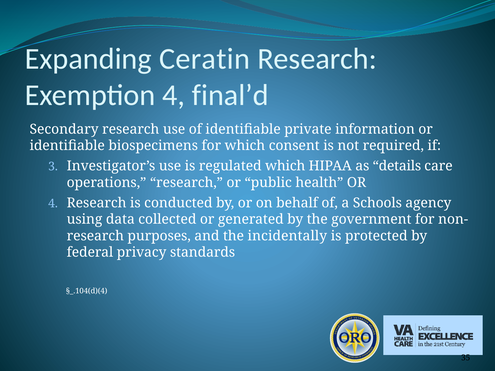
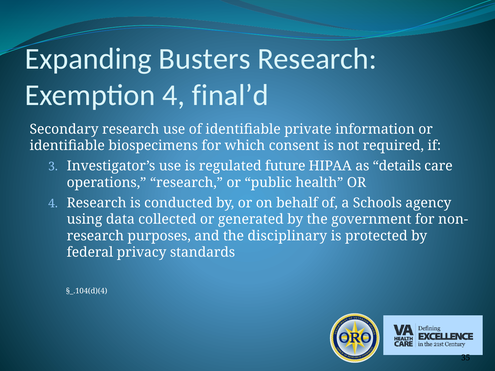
Ceratin: Ceratin -> Busters
regulated which: which -> future
incidentally: incidentally -> disciplinary
